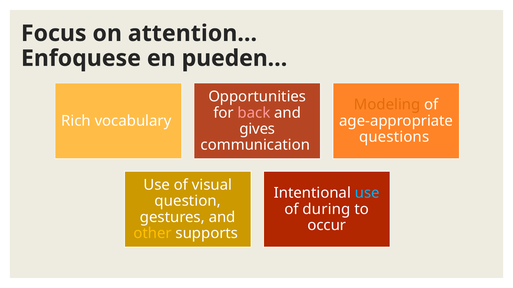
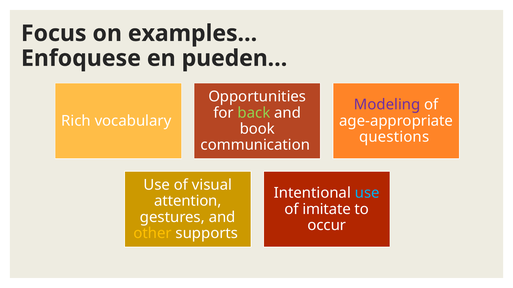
attention…: attention… -> examples…
Modeling colour: orange -> purple
back colour: pink -> light green
gives: gives -> book
question: question -> attention
during: during -> imitate
